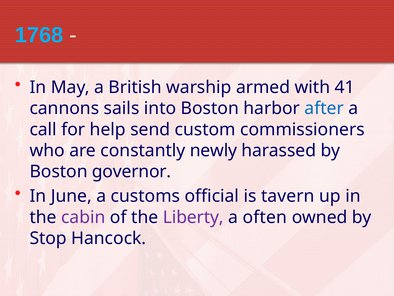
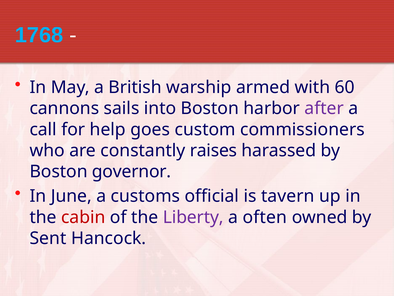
41: 41 -> 60
after colour: blue -> purple
send: send -> goes
newly: newly -> raises
cabin colour: purple -> red
Stop: Stop -> Sent
